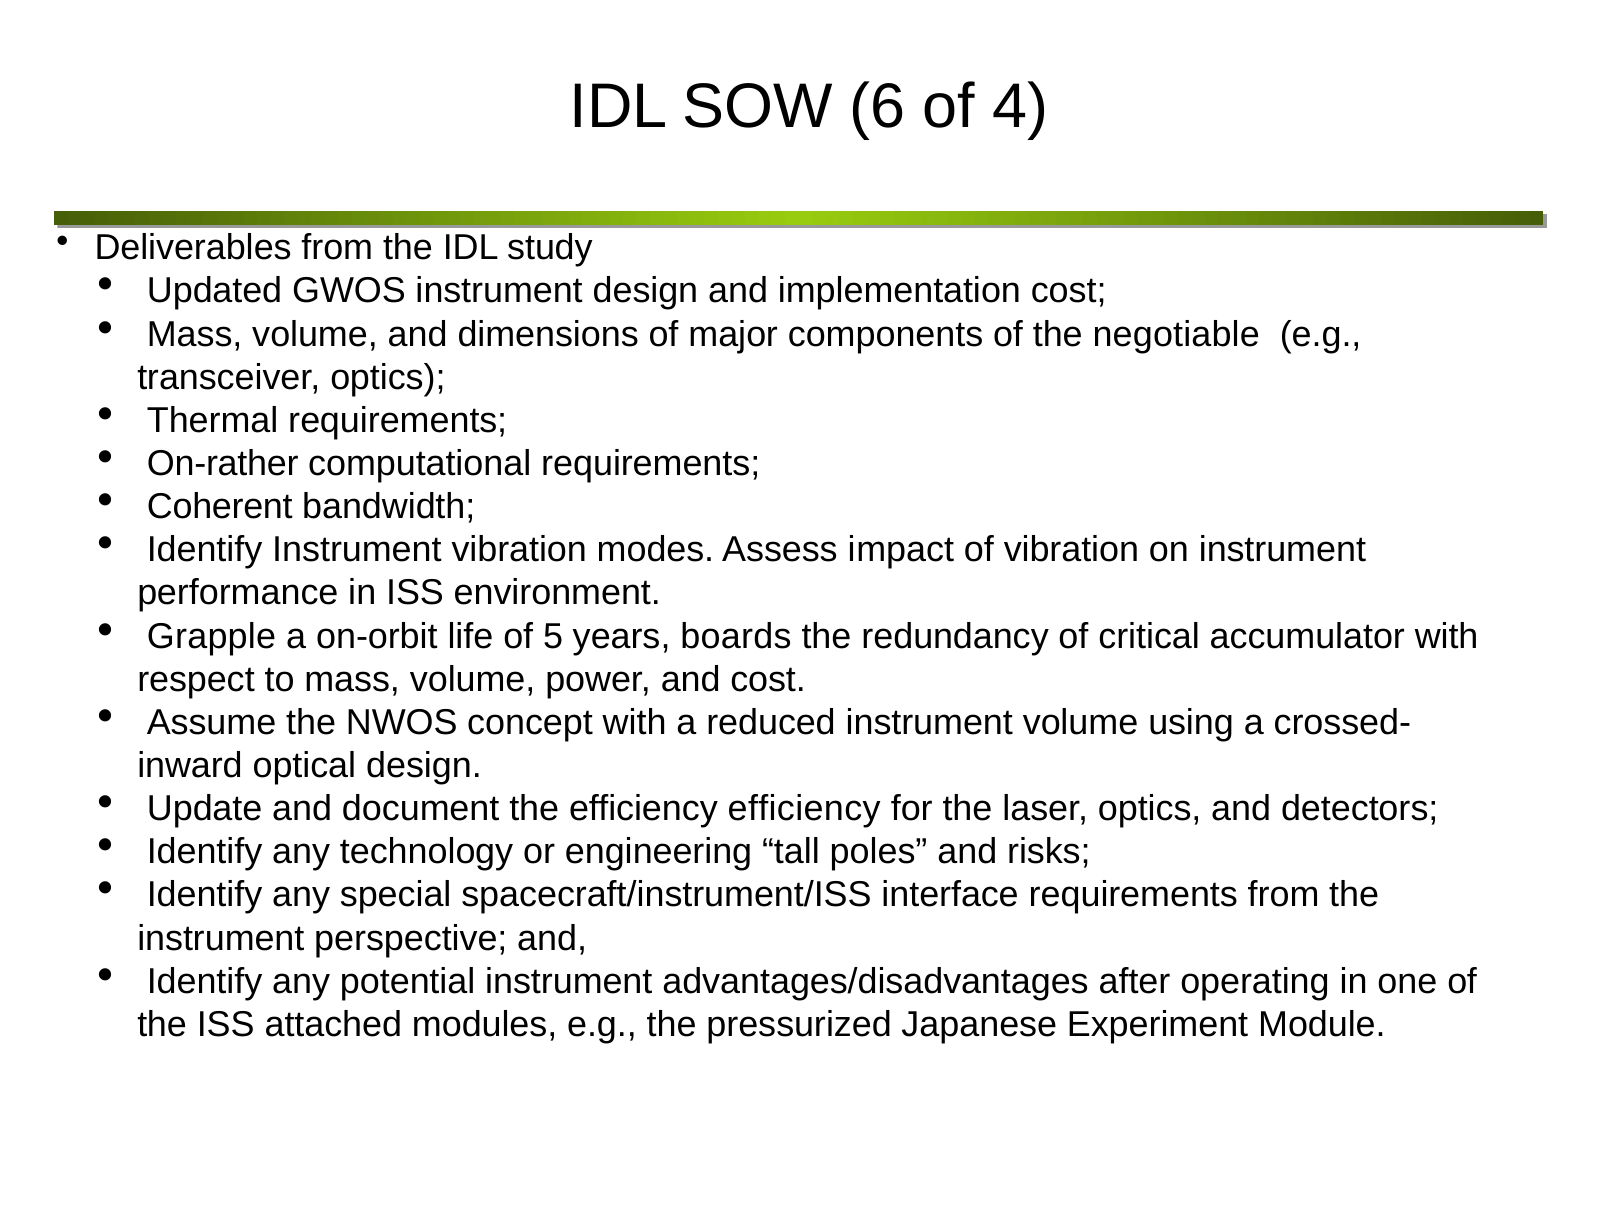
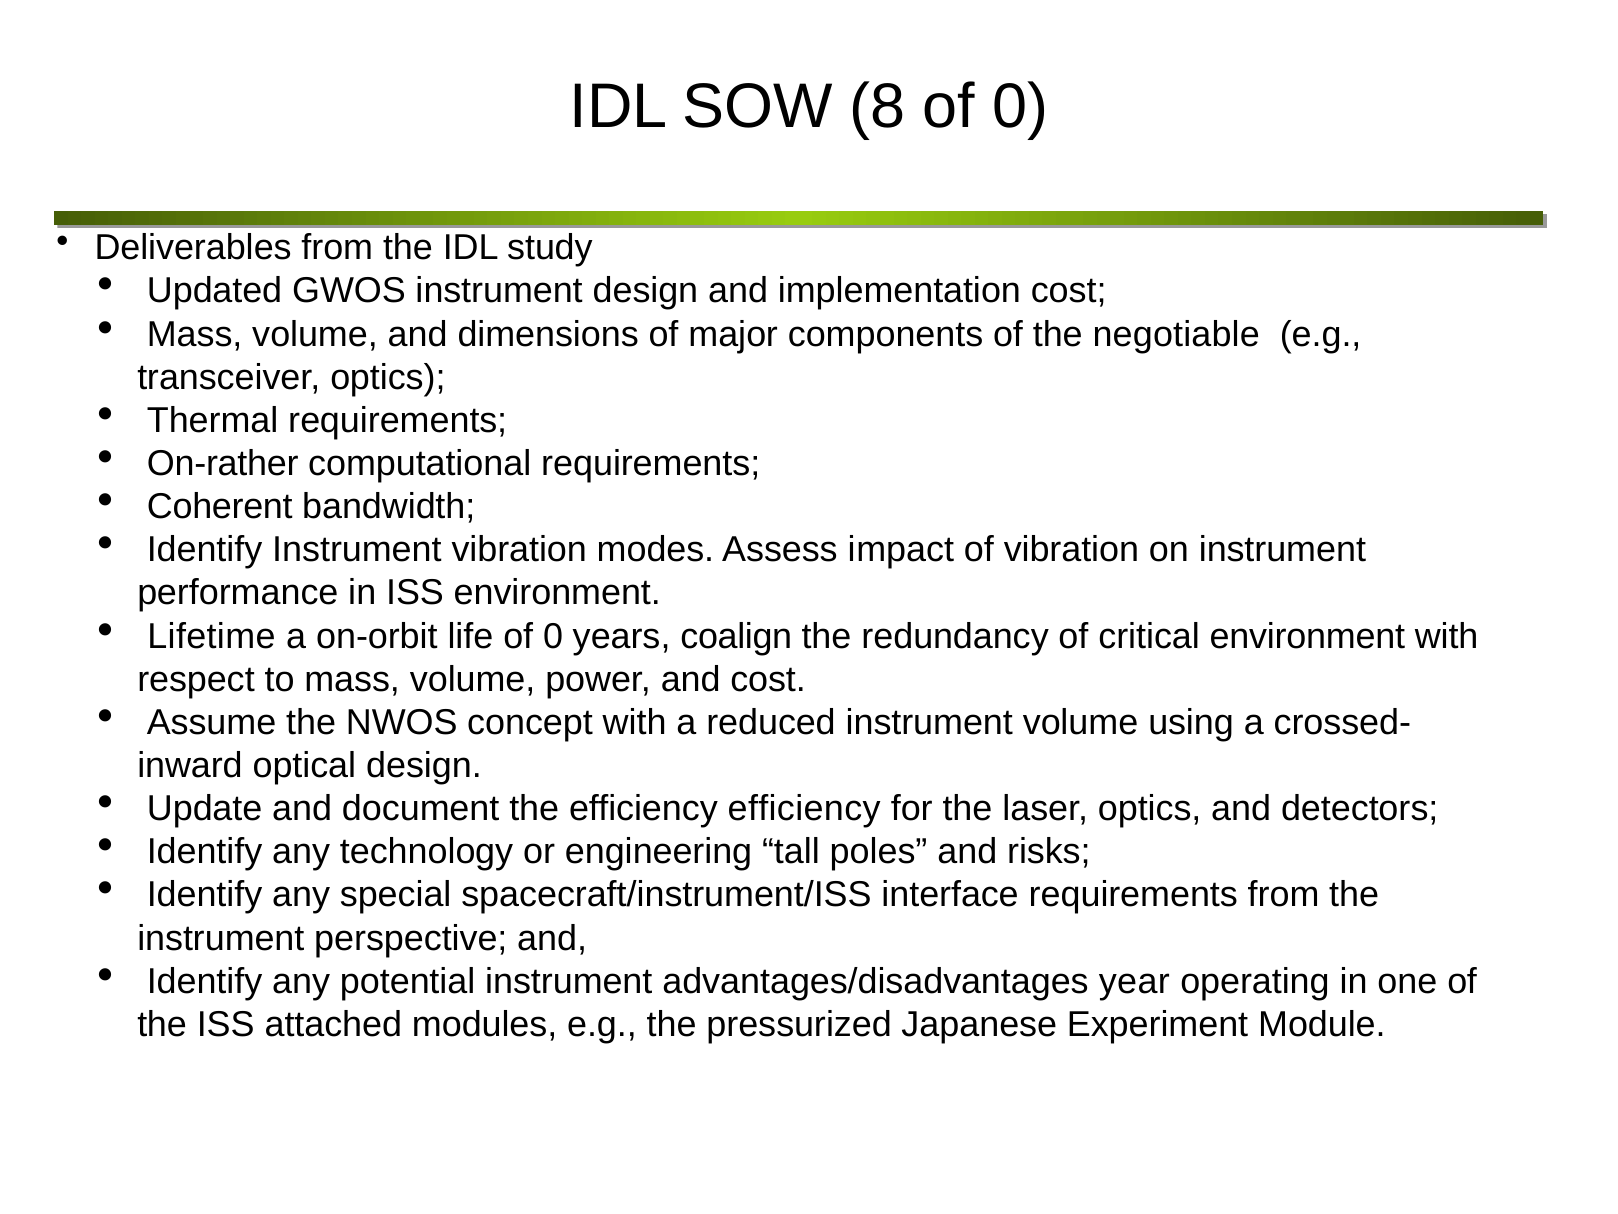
6: 6 -> 8
4 at (1021, 107): 4 -> 0
Grapple: Grapple -> Lifetime
life of 5: 5 -> 0
boards: boards -> coalign
critical accumulator: accumulator -> environment
after: after -> year
